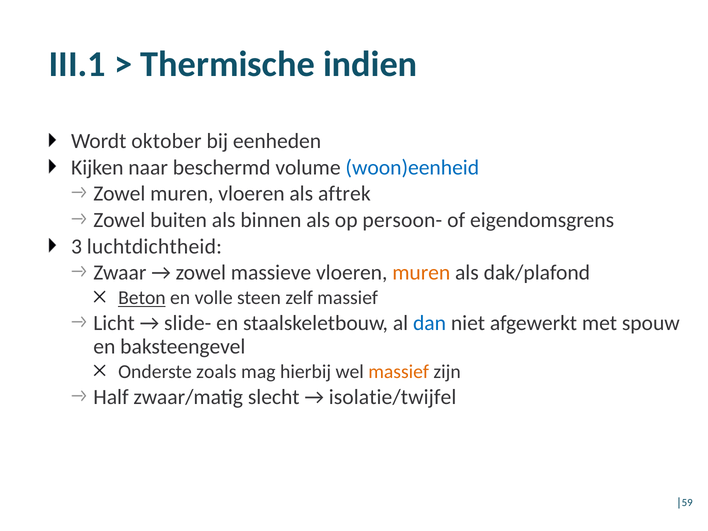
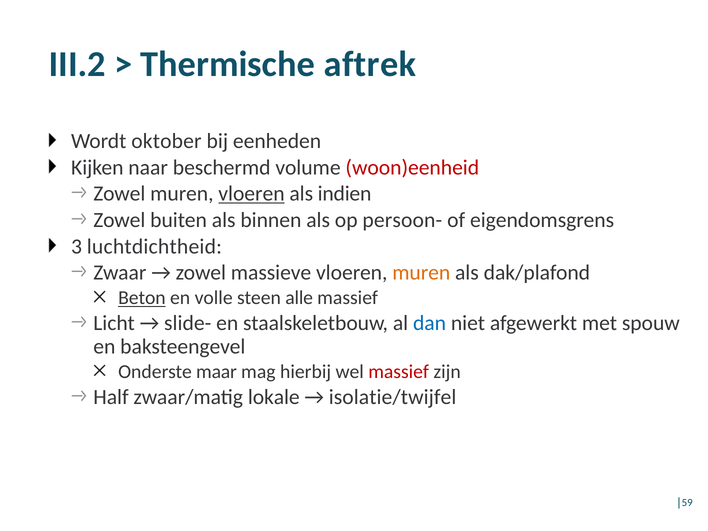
III.1: III.1 -> III.2
indien: indien -> aftrek
woon)eenheid colour: blue -> red
vloeren at (251, 194) underline: none -> present
aftrek: aftrek -> indien
zelf: zelf -> alle
zoals: zoals -> maar
massief at (399, 372) colour: orange -> red
slecht: slecht -> lokale
